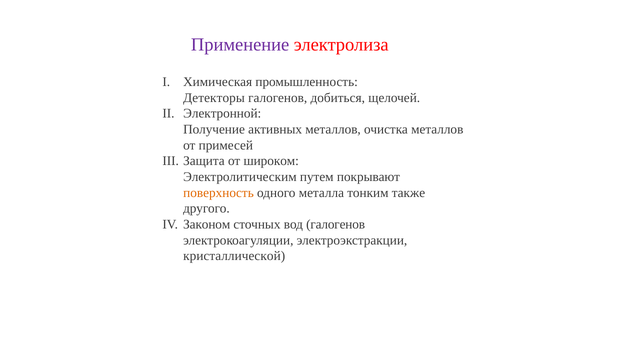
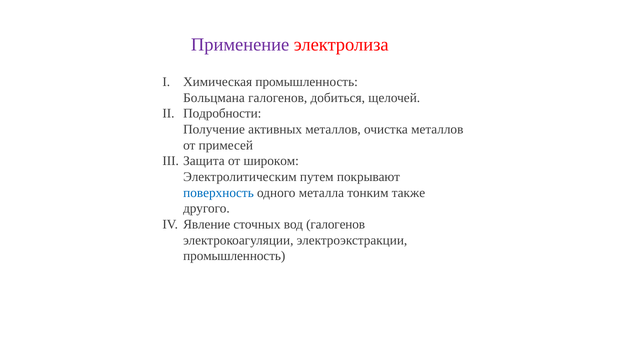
Детекторы: Детекторы -> Больцмана
Электронной: Электронной -> Подробности
поверхность colour: orange -> blue
Законом: Законом -> Явление
кристаллической at (234, 256): кристаллической -> промышленность
